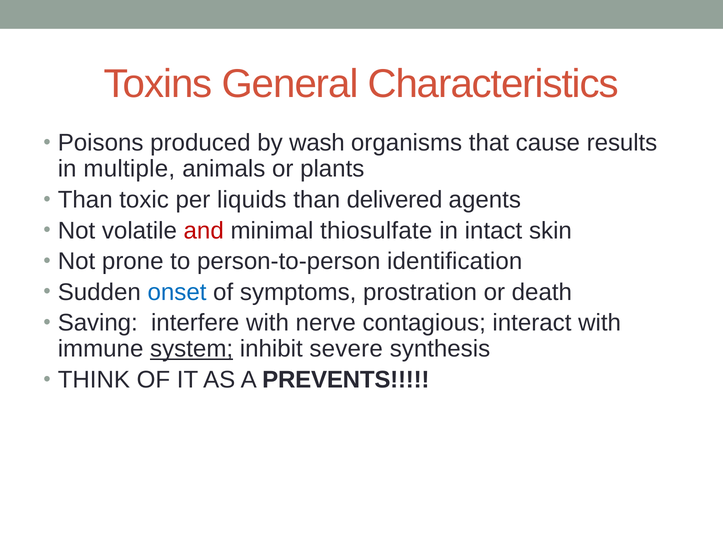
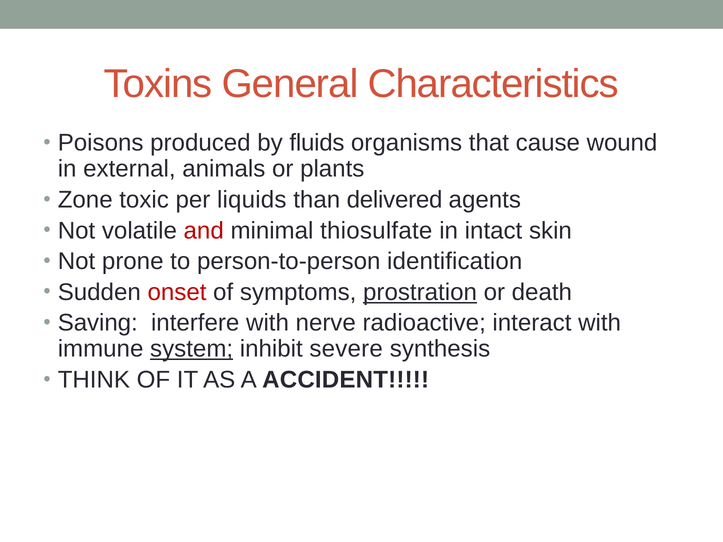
wash: wash -> fluids
results: results -> wound
multiple: multiple -> external
Than at (85, 200): Than -> Zone
onset colour: blue -> red
prostration underline: none -> present
contagious: contagious -> radioactive
PREVENTS: PREVENTS -> ACCIDENT
